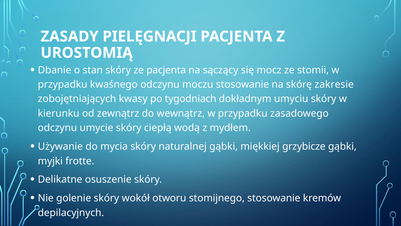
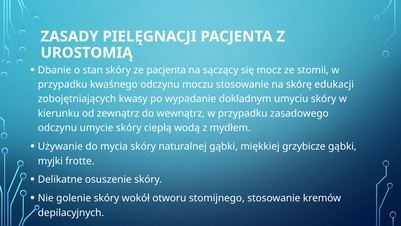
zakresie: zakresie -> edukacji
tygodniach: tygodniach -> wypadanie
